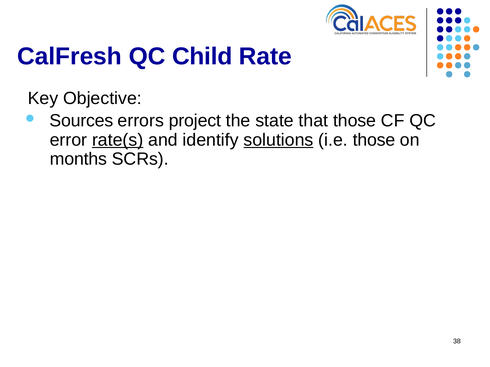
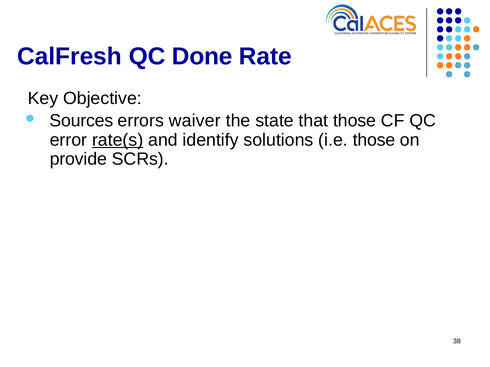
Child: Child -> Done
project: project -> waiver
solutions underline: present -> none
months: months -> provide
